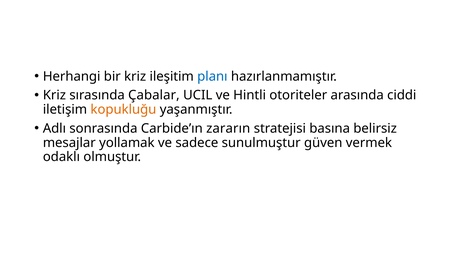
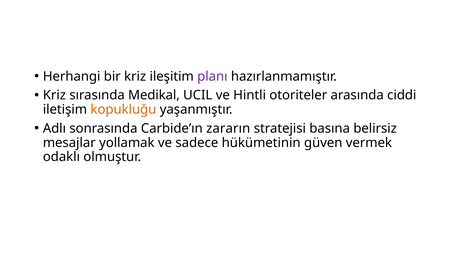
planı colour: blue -> purple
Çabalar: Çabalar -> Medikal
sunulmuştur: sunulmuştur -> hükümetinin
